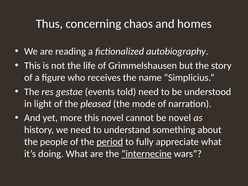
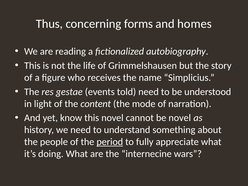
chaos: chaos -> forms
pleased: pleased -> content
more: more -> know
internecine underline: present -> none
